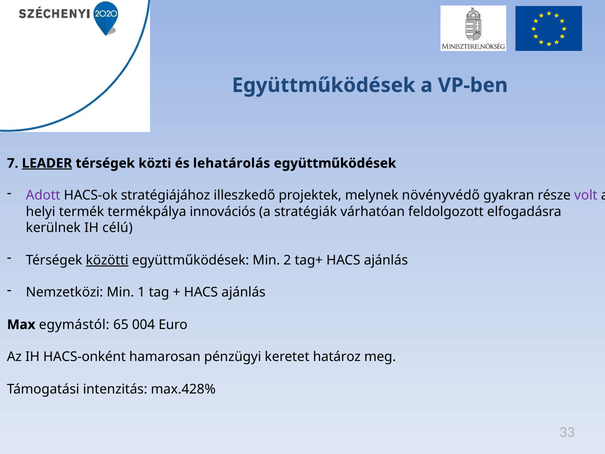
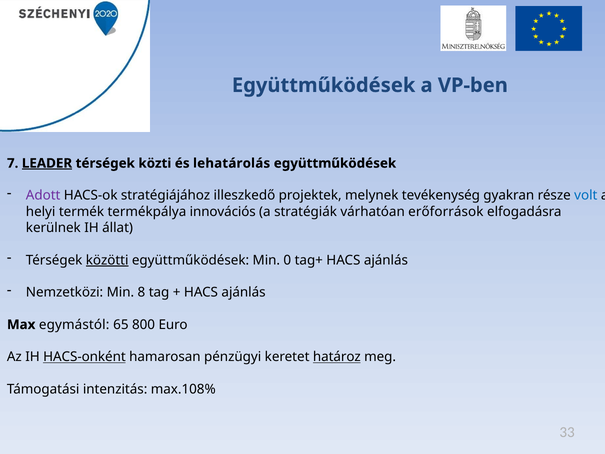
növényvédő: növényvédő -> tevékenység
volt colour: purple -> blue
feldolgozott: feldolgozott -> erőforrások
célú: célú -> állat
2: 2 -> 0
1: 1 -> 8
004: 004 -> 800
HACS-onként underline: none -> present
határoz underline: none -> present
max.428%: max.428% -> max.108%
